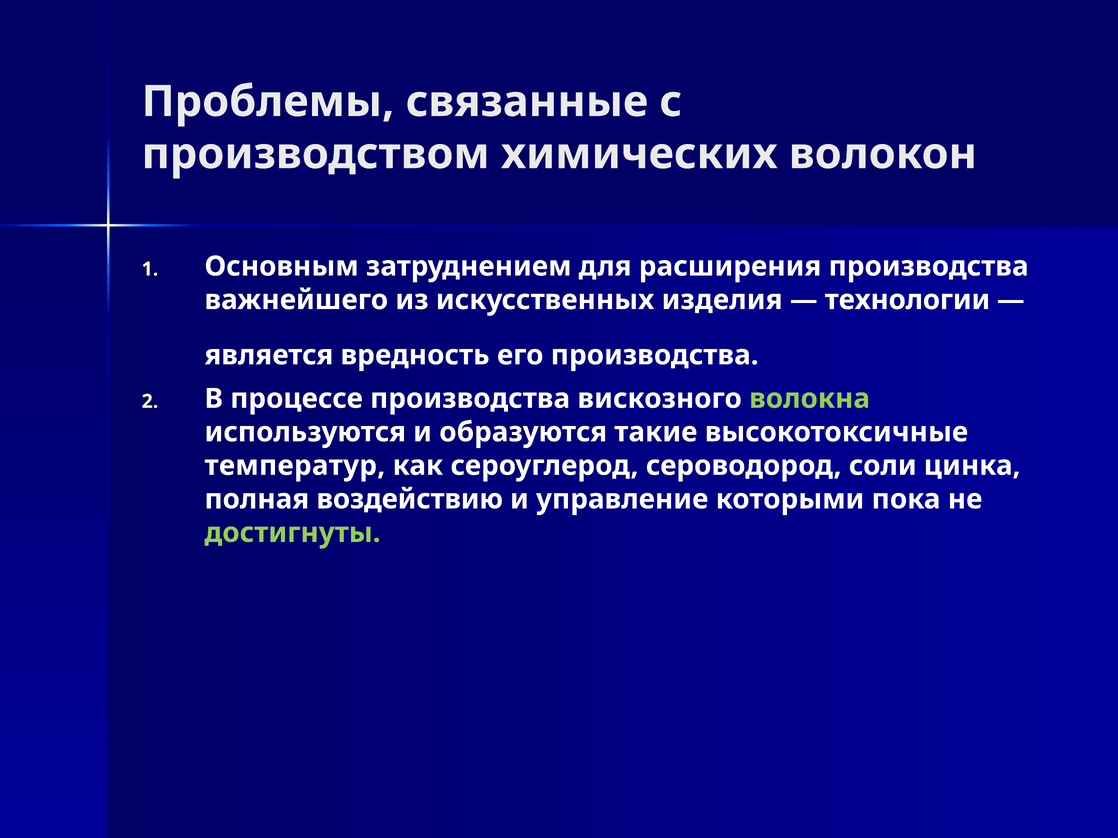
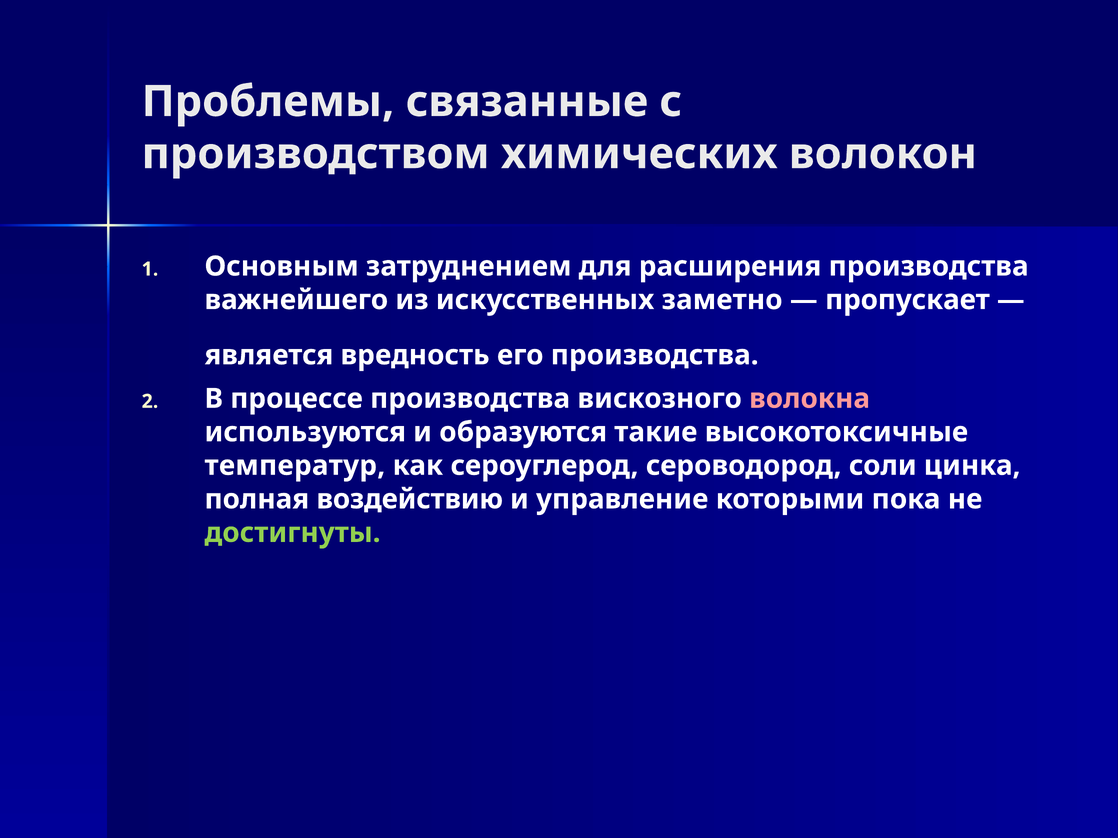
изделия: изделия -> заметно
технологии: технологии -> пропускает
волокна colour: light green -> pink
